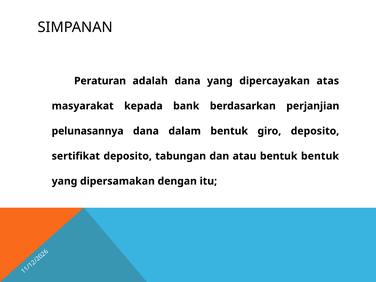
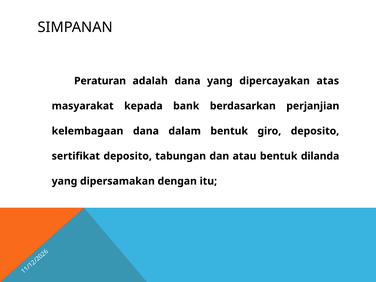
pelunasannya: pelunasannya -> kelembagaan
bentuk bentuk: bentuk -> dilanda
